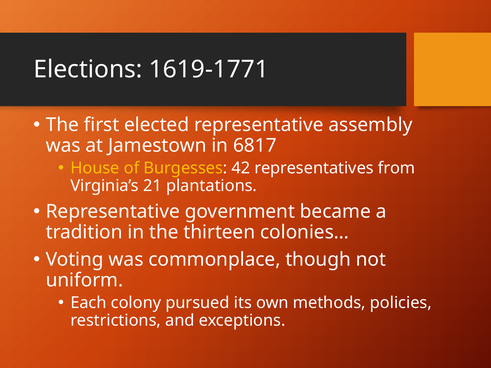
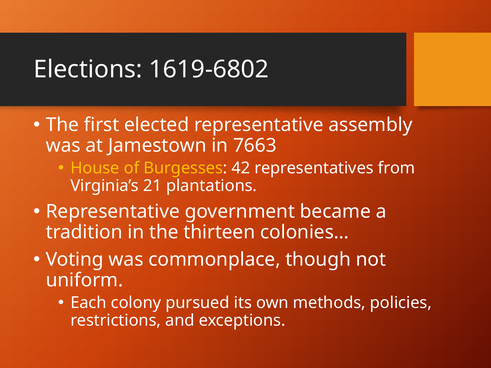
1619-1771: 1619-1771 -> 1619-6802
6817: 6817 -> 7663
